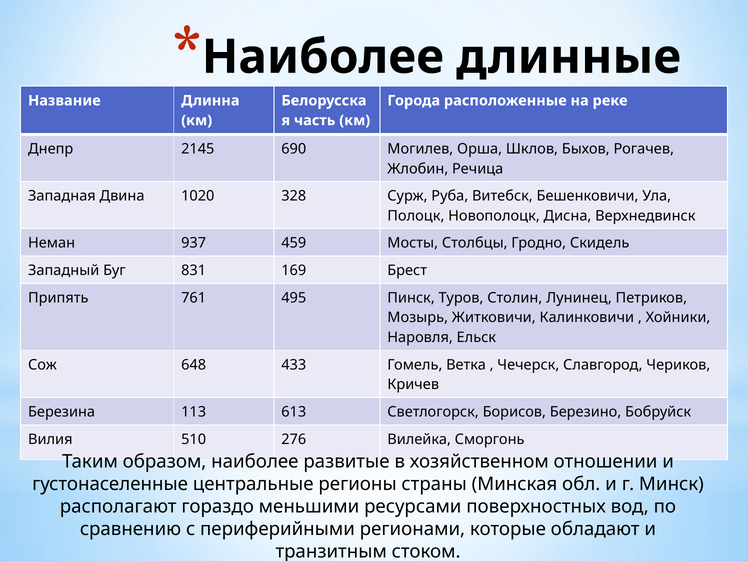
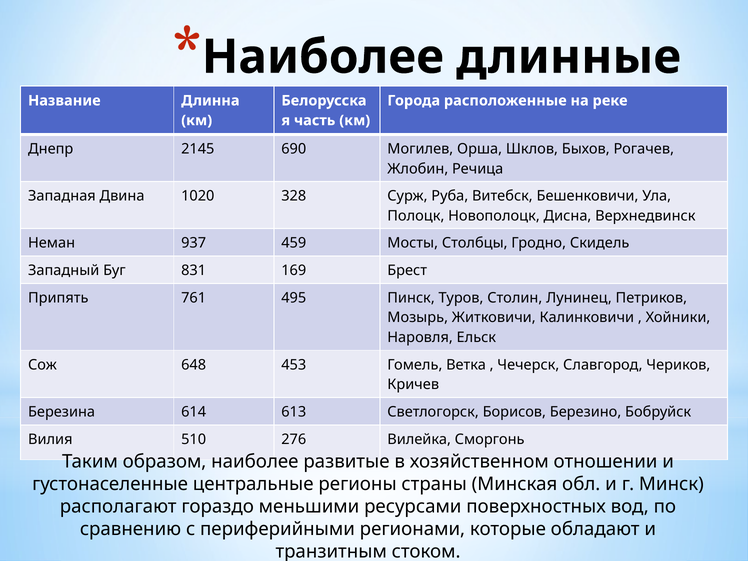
433: 433 -> 453
113: 113 -> 614
